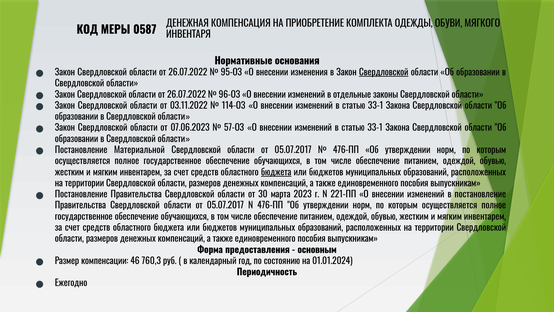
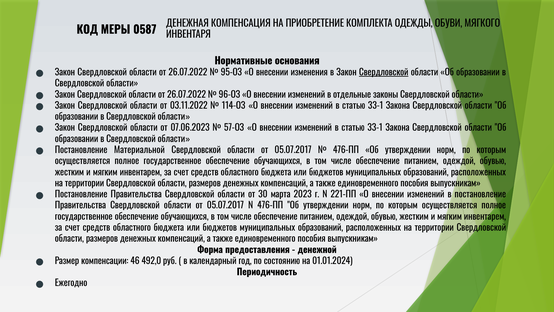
бюджета at (276, 172) underline: present -> none
основным: основным -> денежной
760,3: 760,3 -> 492,0
